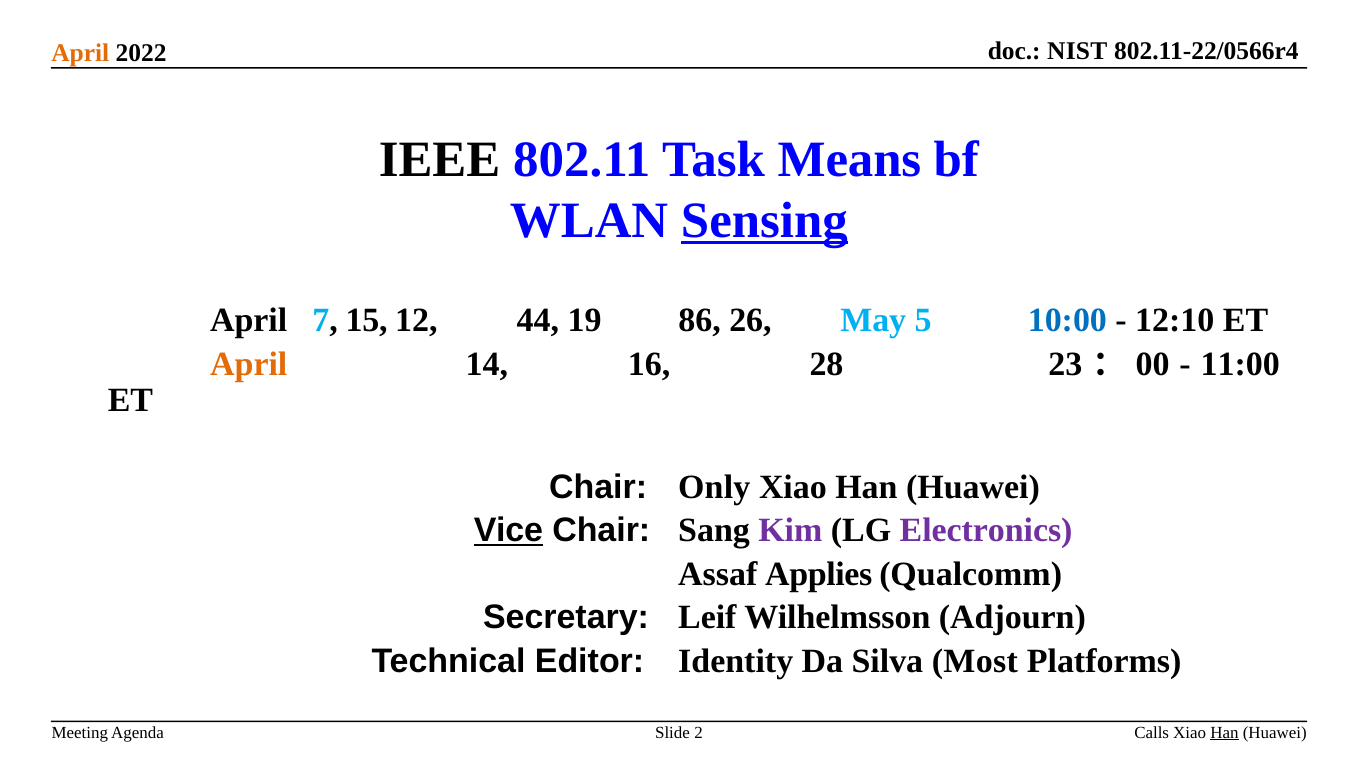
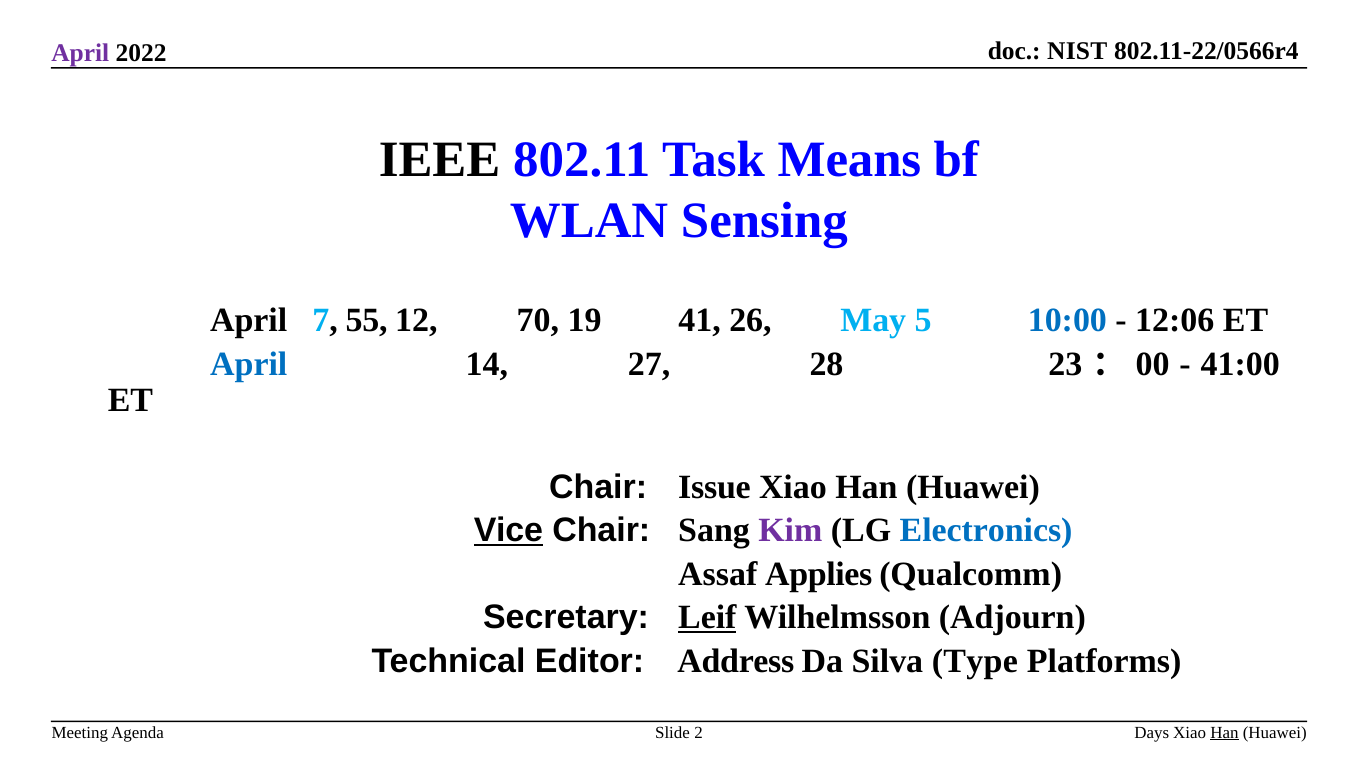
April at (80, 53) colour: orange -> purple
Sensing underline: present -> none
15: 15 -> 55
44: 44 -> 70
86: 86 -> 41
12:10: 12:10 -> 12:06
April at (249, 364) colour: orange -> blue
16: 16 -> 27
11:00: 11:00 -> 41:00
Only: Only -> Issue
Electronics colour: purple -> blue
Leif underline: none -> present
Identity: Identity -> Address
Most: Most -> Type
Calls: Calls -> Days
